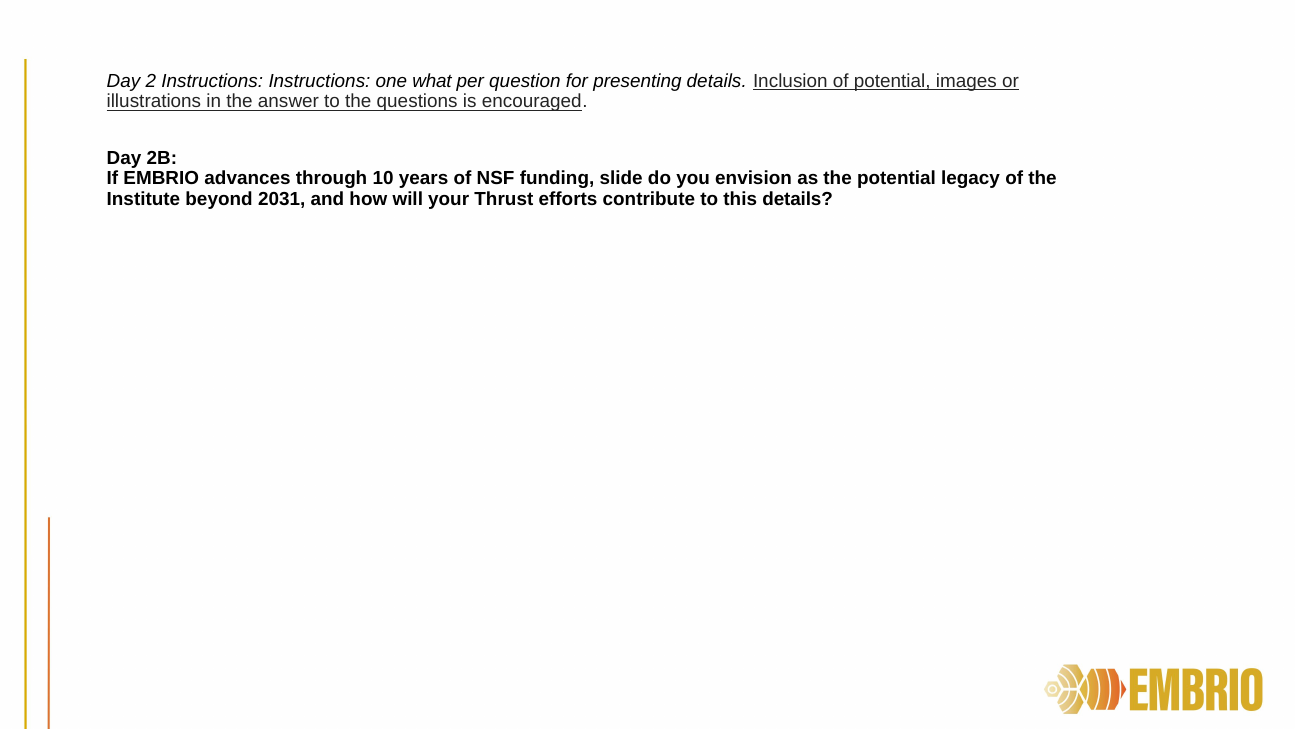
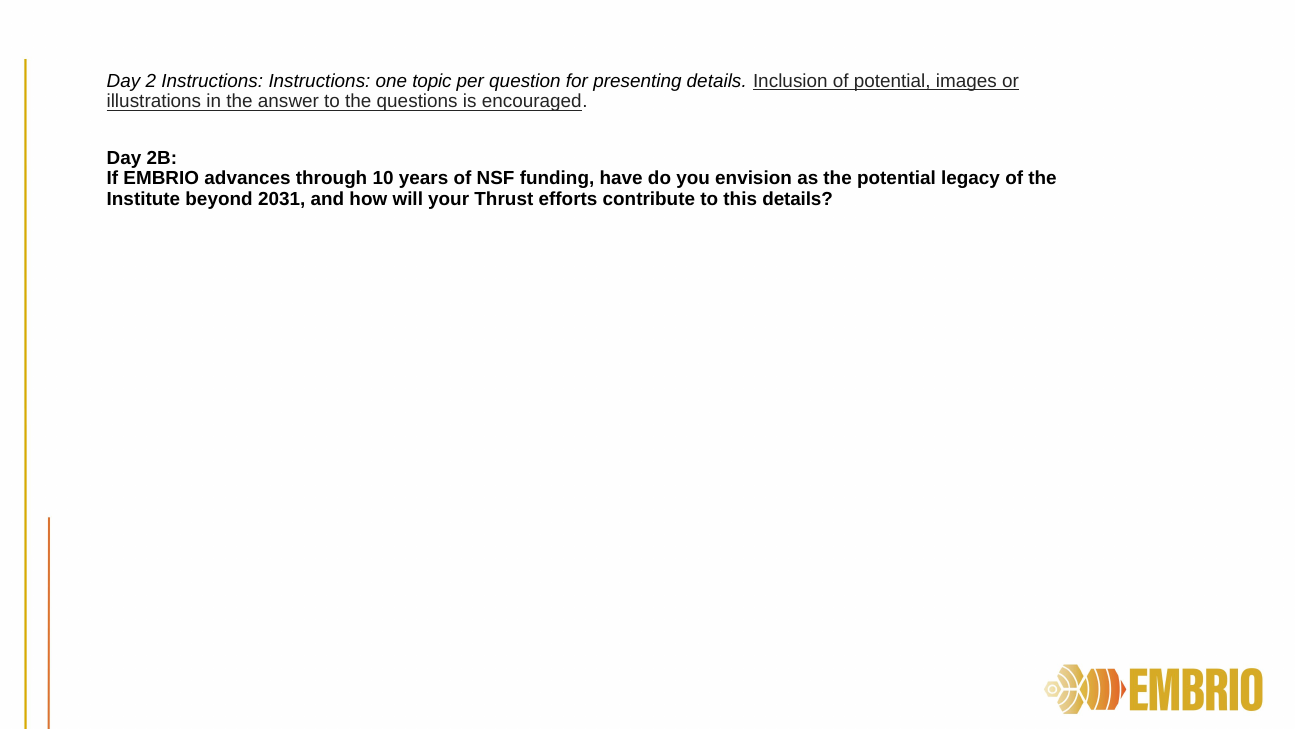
what: what -> topic
slide: slide -> have
